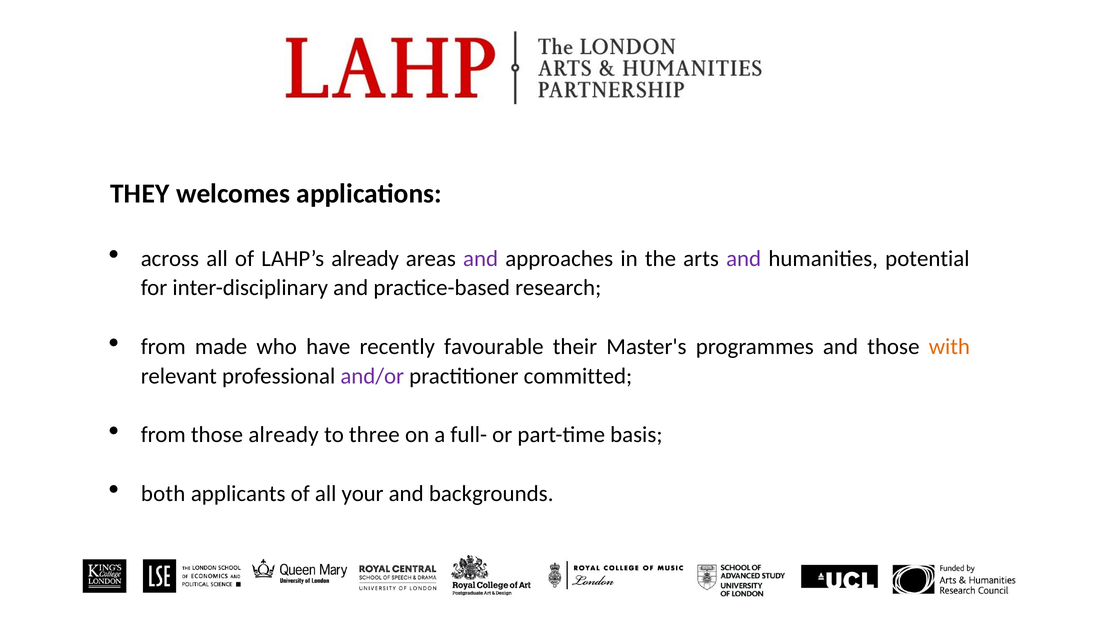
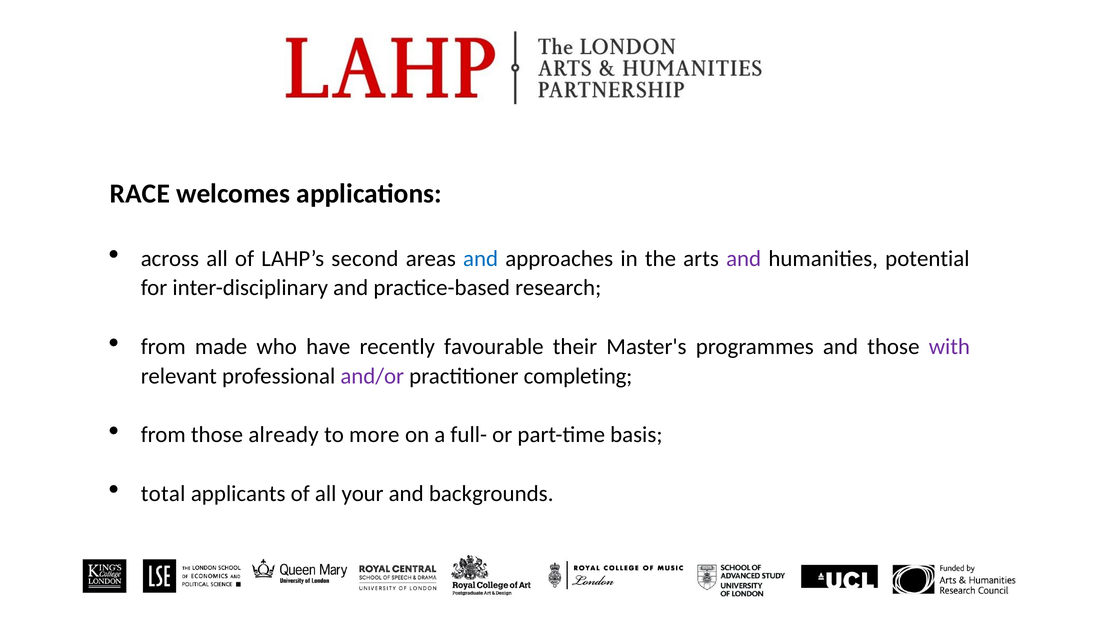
THEY: THEY -> RACE
LAHP’s already: already -> second
and at (481, 259) colour: purple -> blue
with colour: orange -> purple
committed: committed -> completing
three: three -> more
both: both -> total
